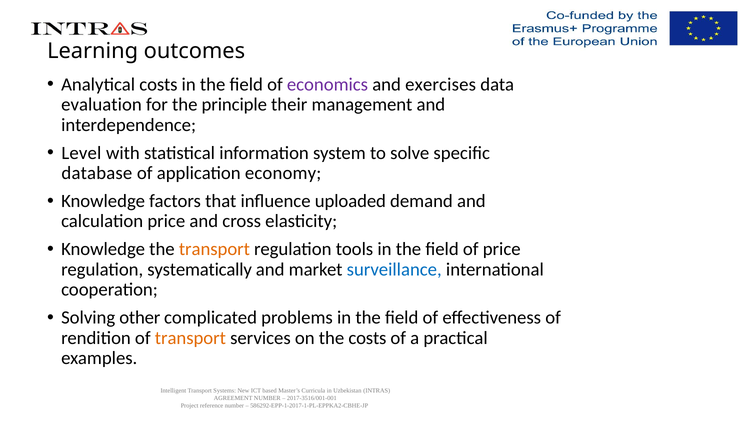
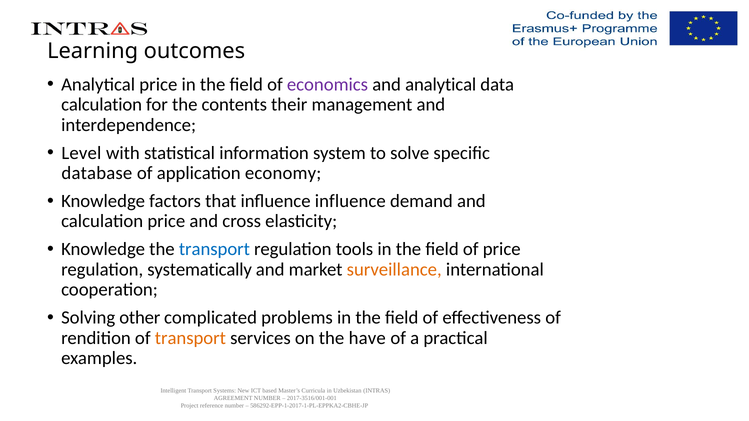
Analytical costs: costs -> price
and exercises: exercises -> analytical
evaluation at (101, 105): evaluation -> calculation
principle: principle -> contents
influence uploaded: uploaded -> influence
transport at (214, 249) colour: orange -> blue
surveillance colour: blue -> orange
the costs: costs -> have
